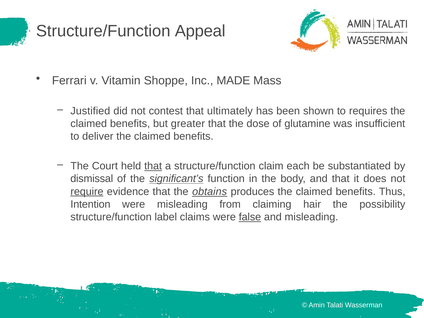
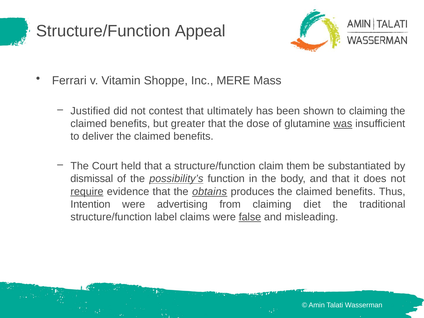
MADE: MADE -> MERE
to requires: requires -> claiming
was underline: none -> present
that at (153, 166) underline: present -> none
each: each -> them
significant’s: significant’s -> possibility’s
were misleading: misleading -> advertising
hair: hair -> diet
possibility: possibility -> traditional
